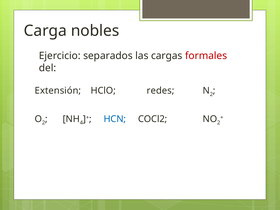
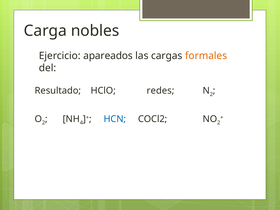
separados: separados -> apareados
formales colour: red -> orange
Extensión: Extensión -> Resultado
